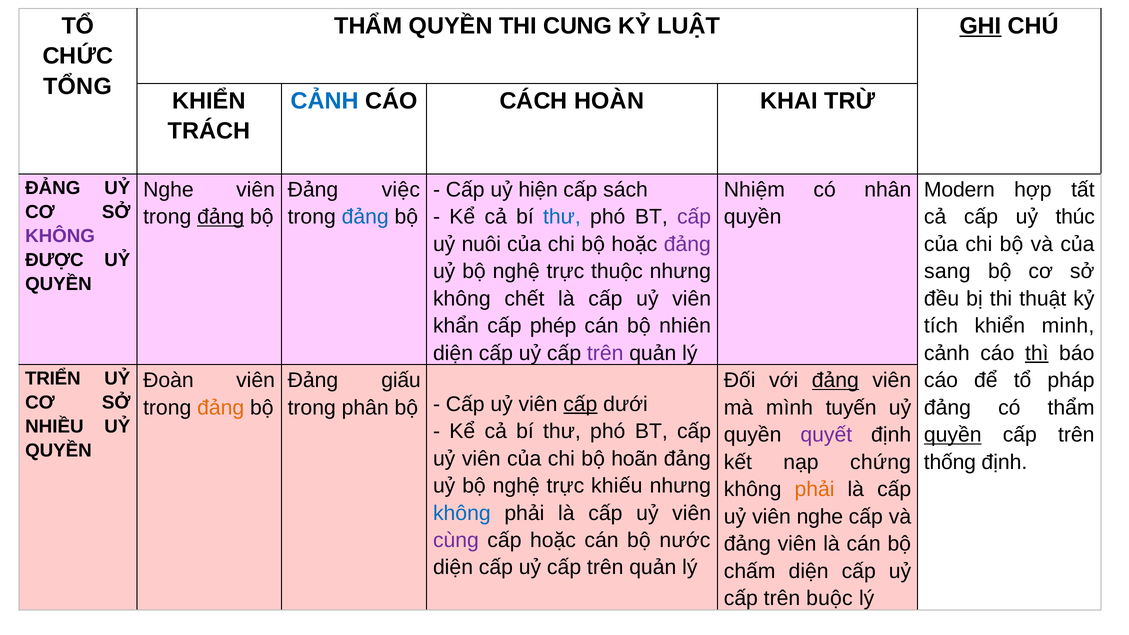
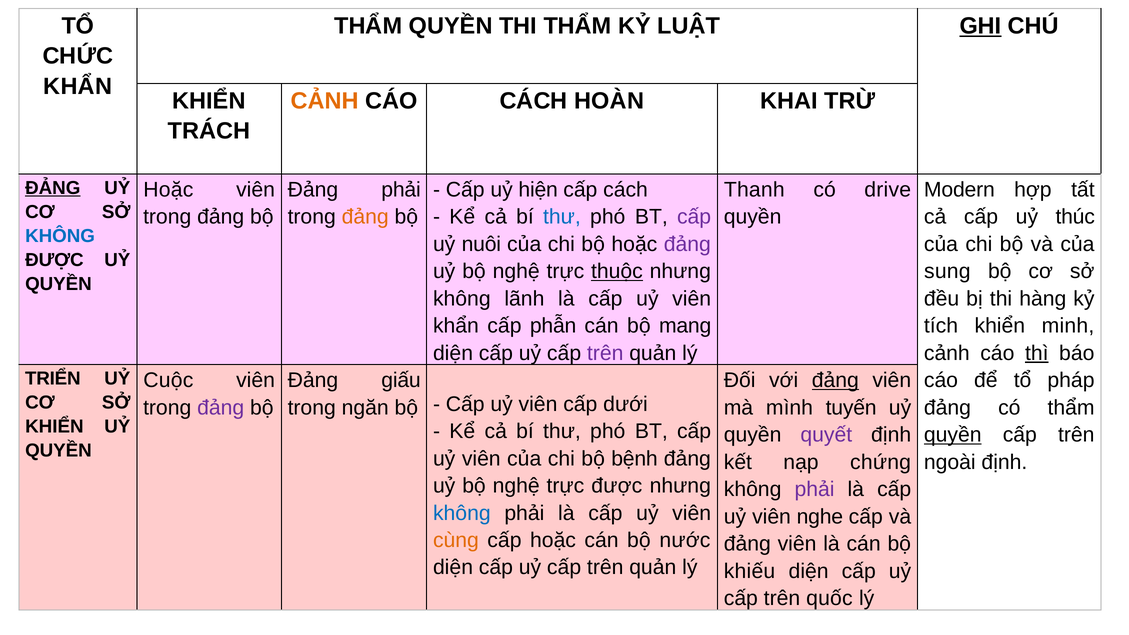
THI CUNG: CUNG -> THẨM
TỔNG at (78, 86): TỔNG -> KHẨN
CẢNH at (325, 101) colour: blue -> orange
ĐẢNG at (53, 188) underline: none -> present
Nghe at (168, 190): Nghe -> Hoặc
Đảng việc: việc -> phải
cấp sách: sách -> cách
Nhiệm: Nhiệm -> Thanh
nhân: nhân -> drive
đảng at (221, 217) underline: present -> none
đảng at (365, 217) colour: blue -> orange
KHÔNG at (60, 236) colour: purple -> blue
thuộc underline: none -> present
sang: sang -> sung
chết: chết -> lãnh
thuật: thuật -> hàng
phép: phép -> phẫn
nhiên: nhiên -> mang
Đoàn: Đoàn -> Cuộc
đảng at (221, 408) colour: orange -> purple
phân: phân -> ngăn
cấp at (580, 404) underline: present -> none
NHIỀU at (54, 427): NHIỀU -> KHIỂN
hoãn: hoãn -> bệnh
thống: thống -> ngoài
trực khiếu: khiếu -> được
phải at (815, 489) colour: orange -> purple
cùng colour: purple -> orange
chấm: chấm -> khiếu
buộc: buộc -> quốc
